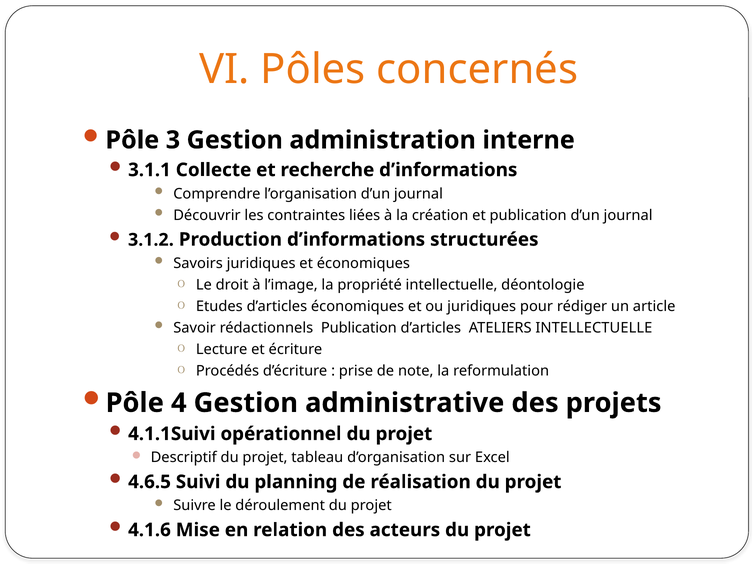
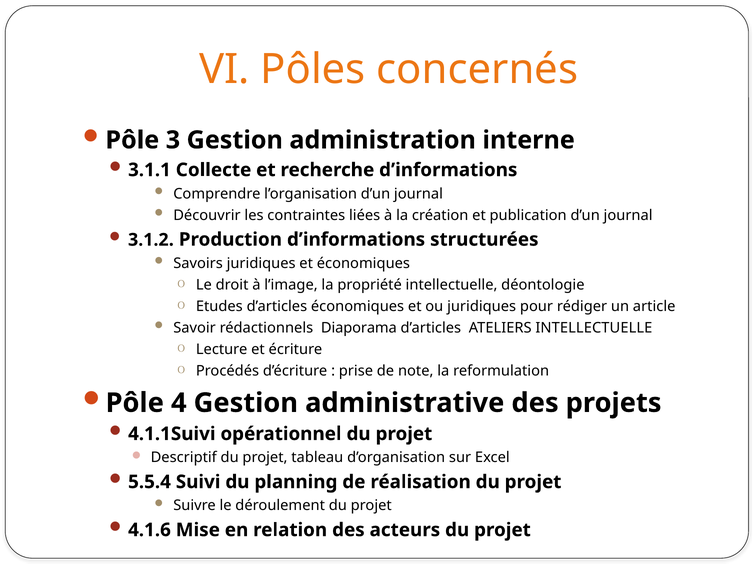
Publication at (359, 327): Publication -> Diaporama
4.6.5: 4.6.5 -> 5.5.4
